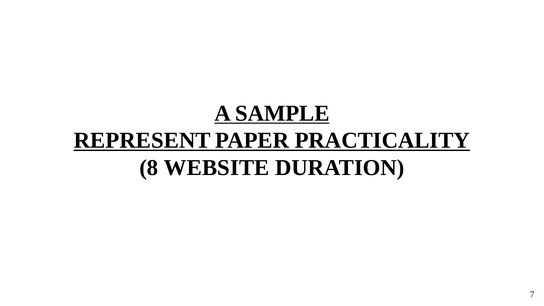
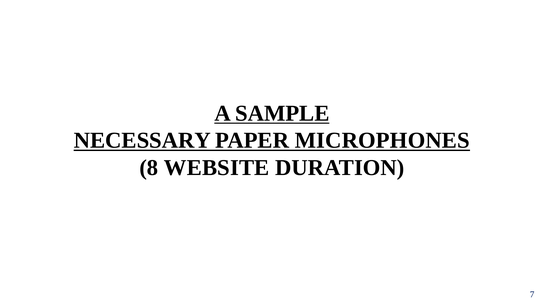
REPRESENT: REPRESENT -> NECESSARY
PRACTICALITY: PRACTICALITY -> MICROPHONES
